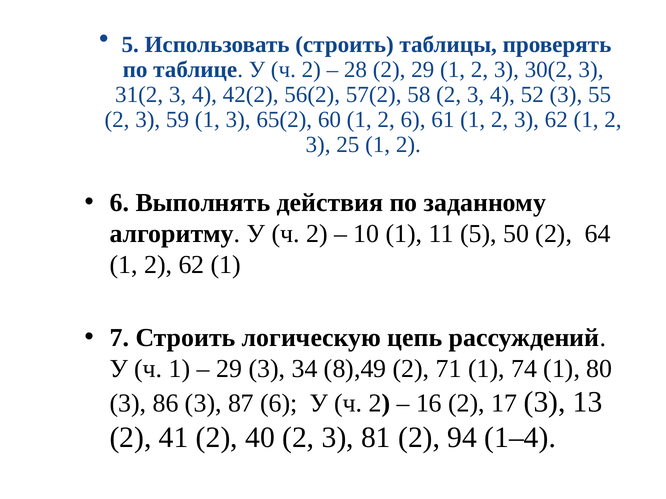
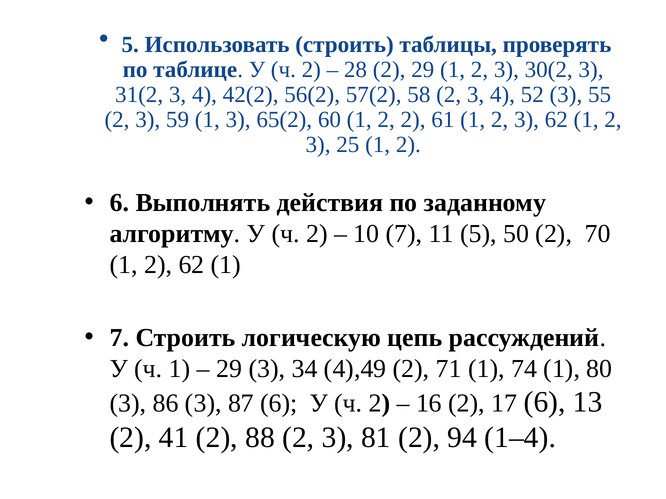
2 6: 6 -> 2
10 1: 1 -> 7
64: 64 -> 70
8),49: 8),49 -> 4),49
17 3: 3 -> 6
40: 40 -> 88
